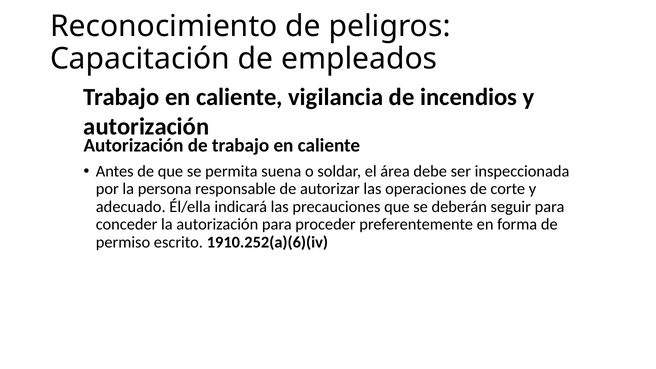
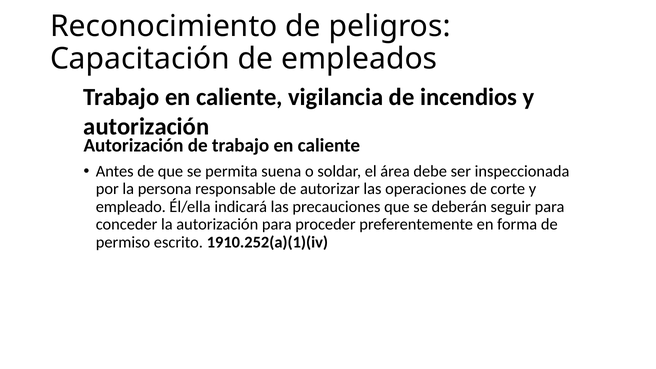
adecuado: adecuado -> empleado
1910.252(a)(6)(iv: 1910.252(a)(6)(iv -> 1910.252(a)(1)(iv
